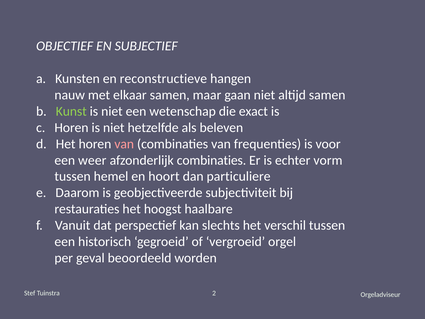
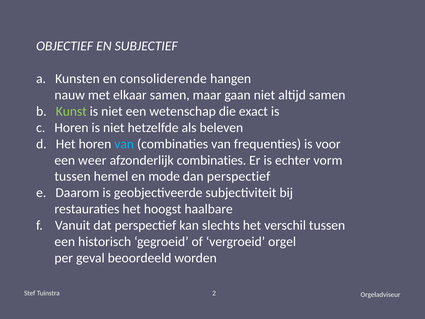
reconstructieve: reconstructieve -> consoliderende
van at (124, 144) colour: pink -> light blue
hoort: hoort -> mode
dan particuliere: particuliere -> perspectief
